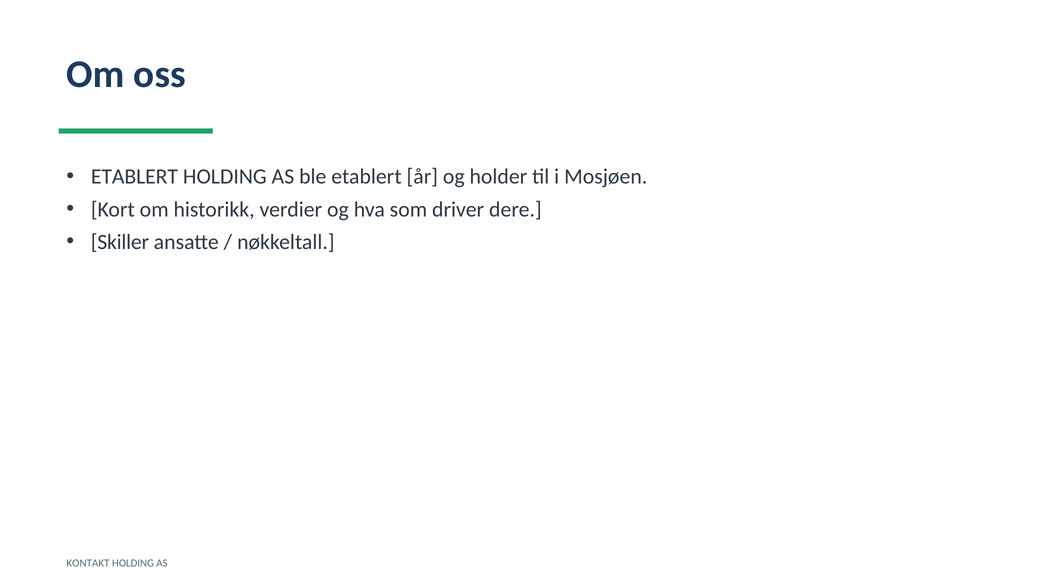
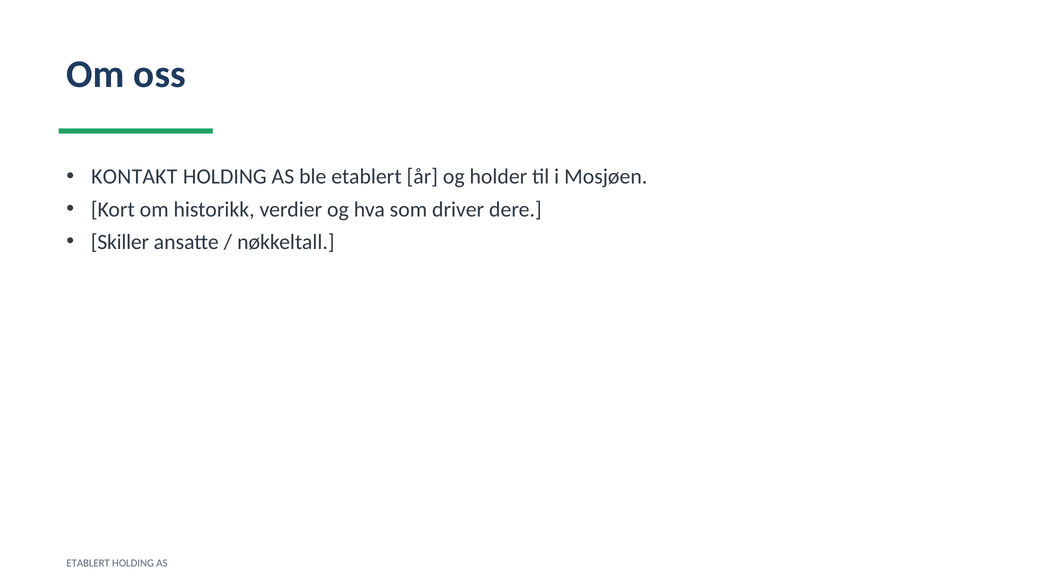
ETABLERT at (134, 177): ETABLERT -> KONTAKT
KONTAKT at (88, 563): KONTAKT -> ETABLERT
